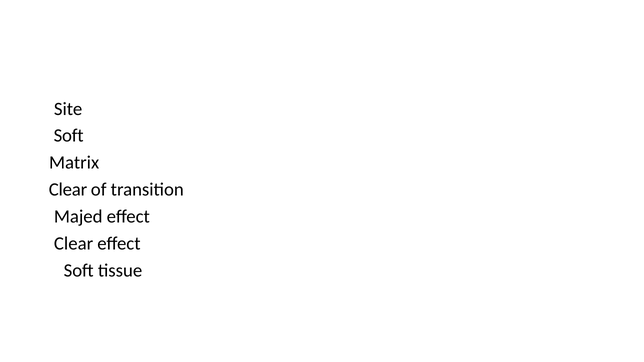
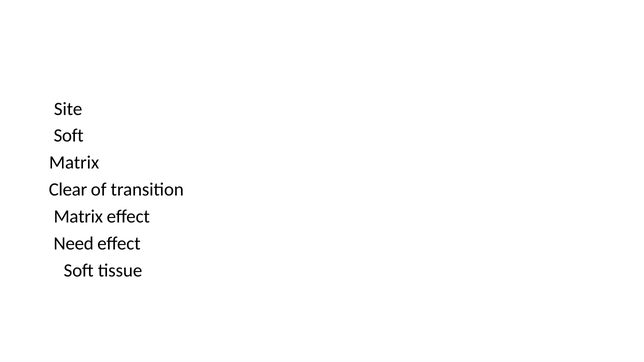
Majed at (78, 217): Majed -> Matrix
Clear at (74, 244): Clear -> Need
